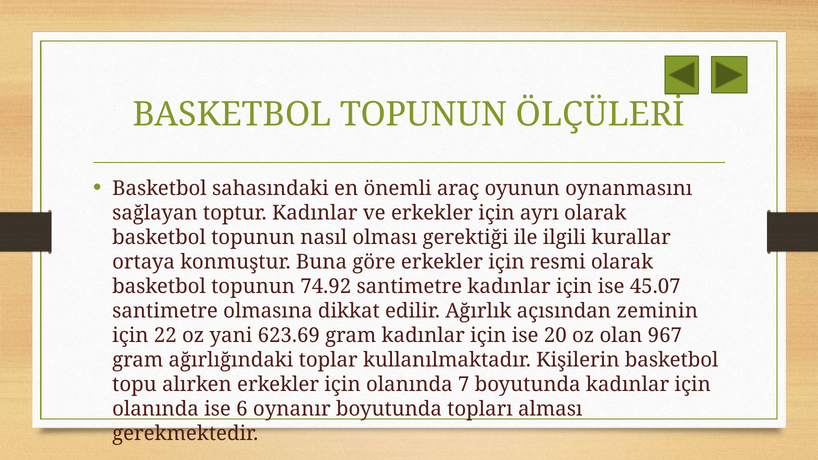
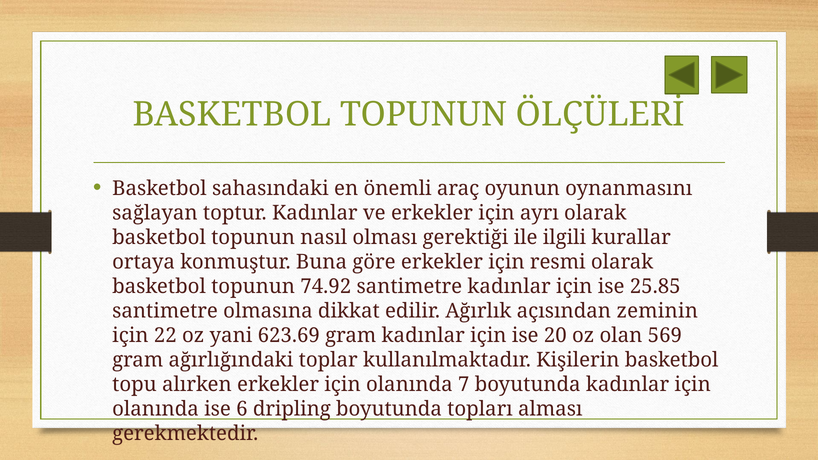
45.07: 45.07 -> 25.85
967: 967 -> 569
oynanır: oynanır -> dripling
